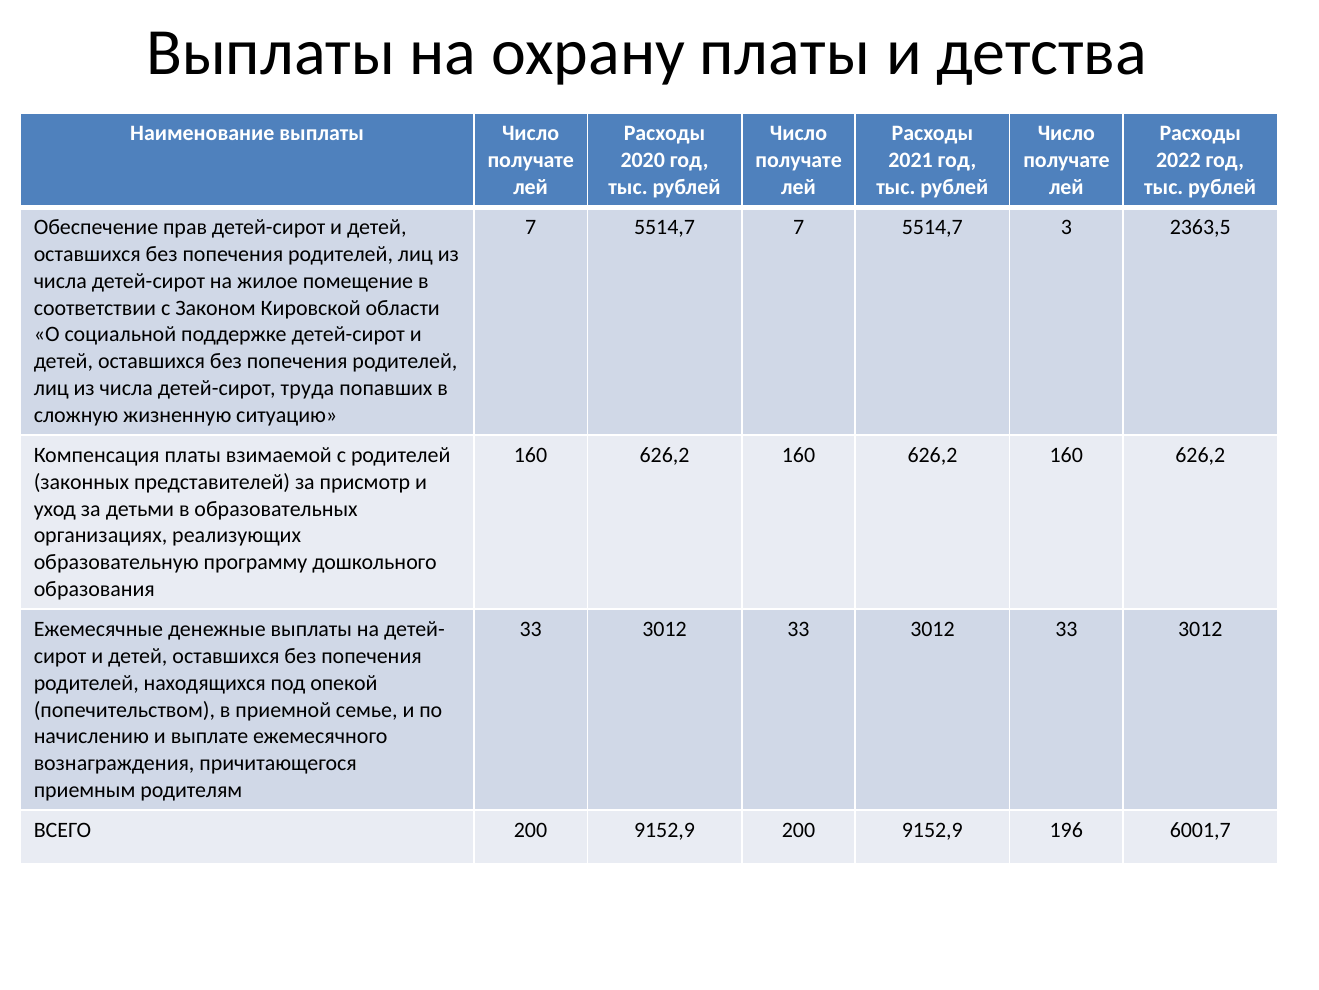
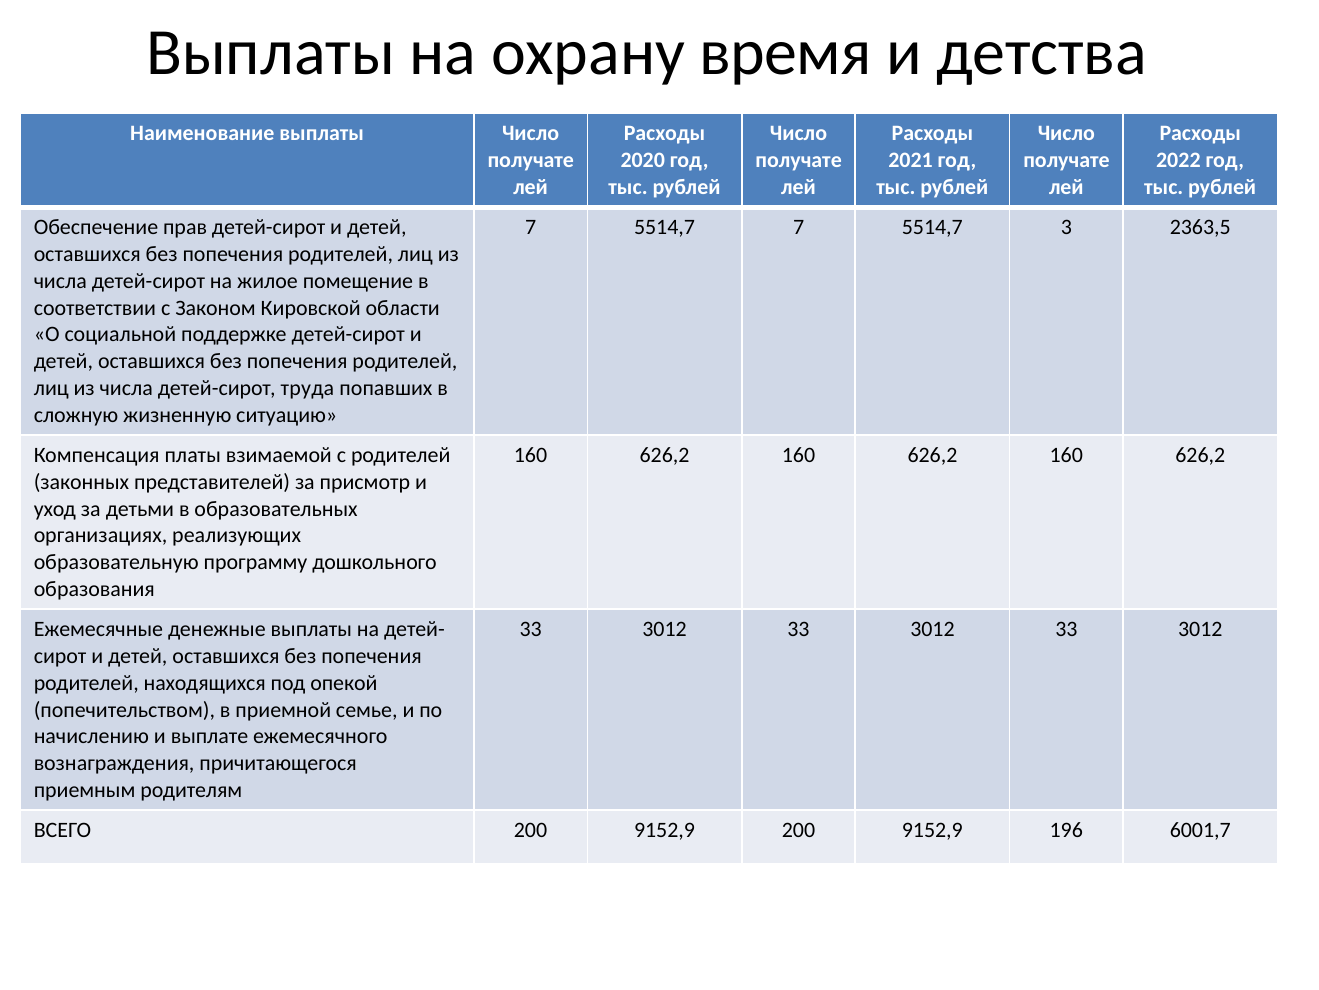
охрану платы: платы -> время
